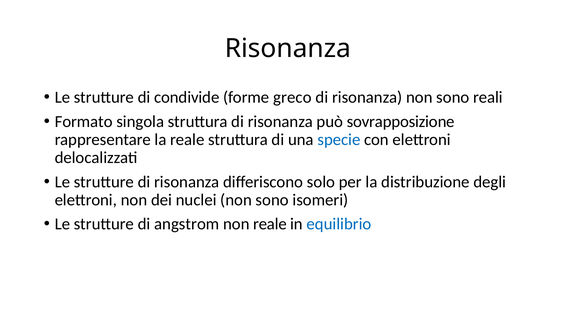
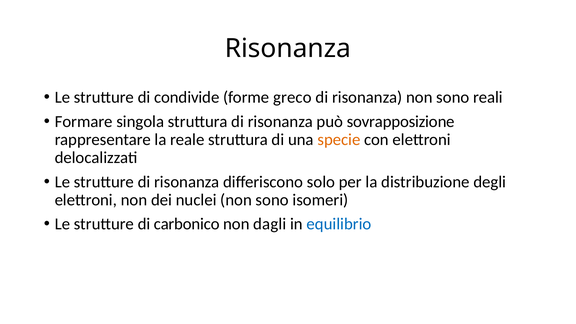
Formato: Formato -> Formare
specie colour: blue -> orange
angstrom: angstrom -> carbonico
non reale: reale -> dagli
